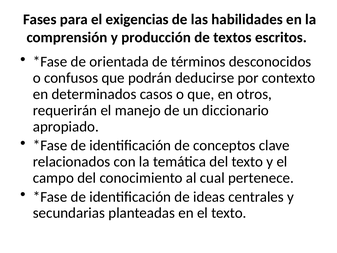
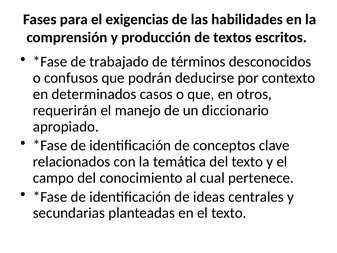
orientada: orientada -> trabajado
